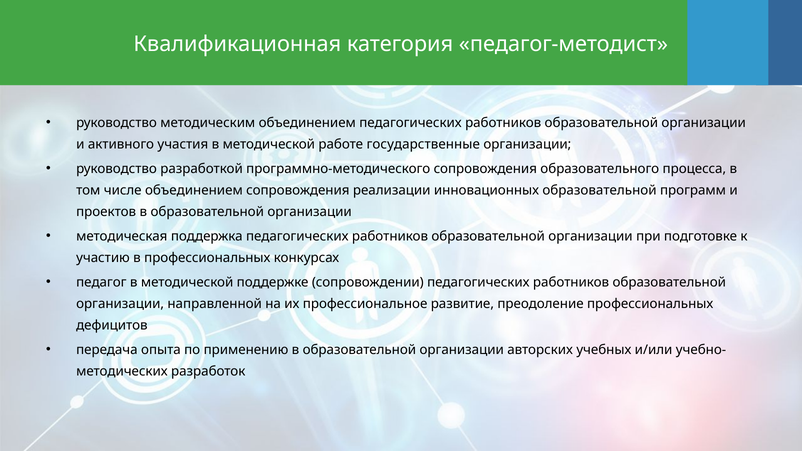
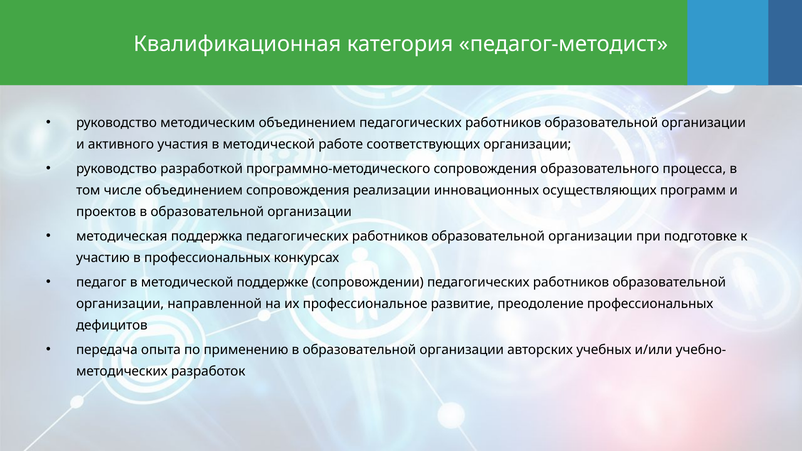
государственные: государственные -> соответствующих
инновационных образовательной: образовательной -> осуществляющих
